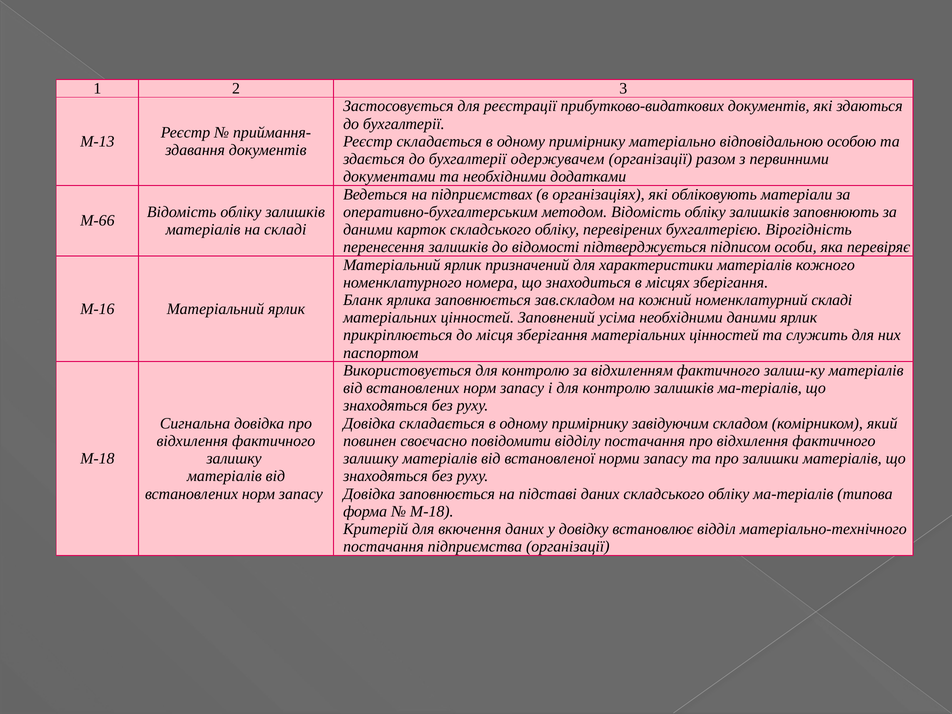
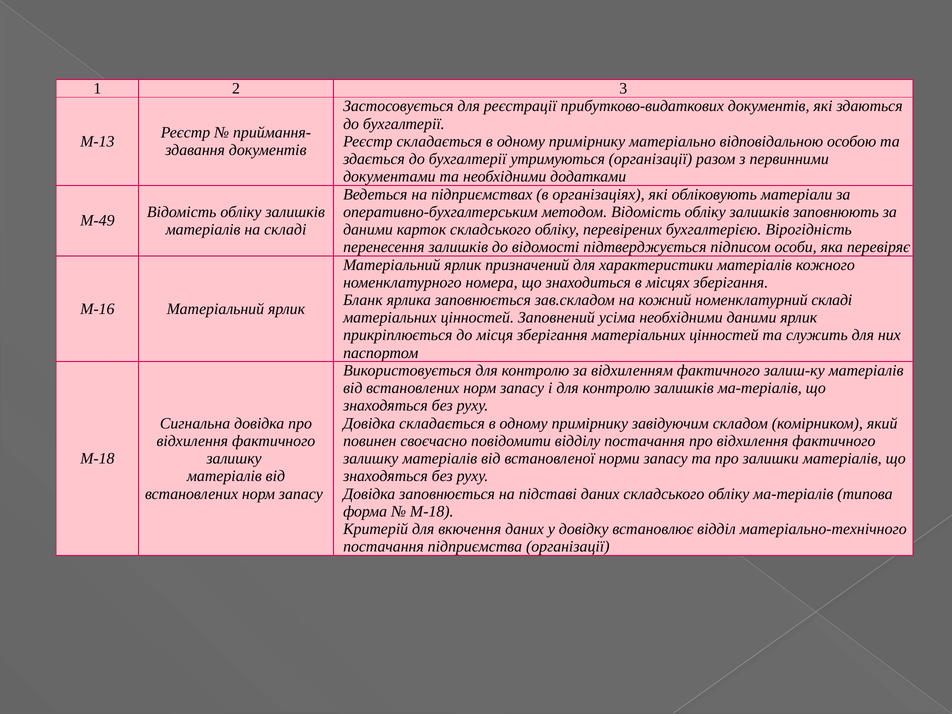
одержувачем: одержувачем -> утримуються
М-66: М-66 -> М-49
